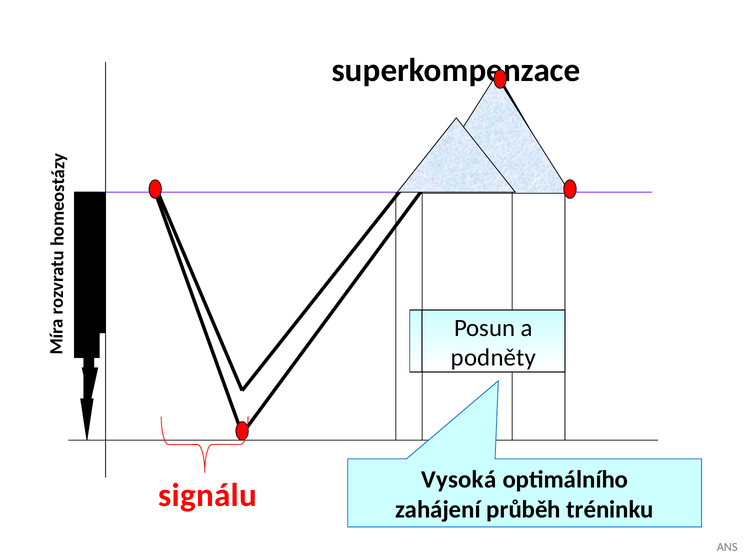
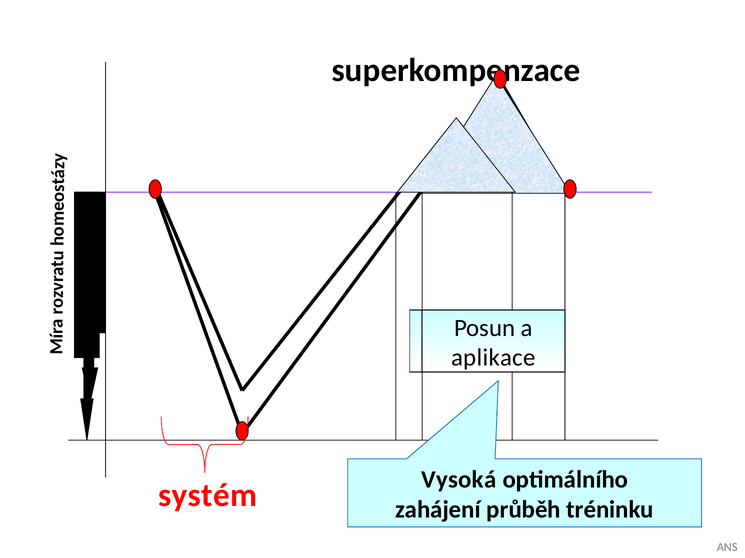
podněty: podněty -> aplikace
signálu: signálu -> systém
